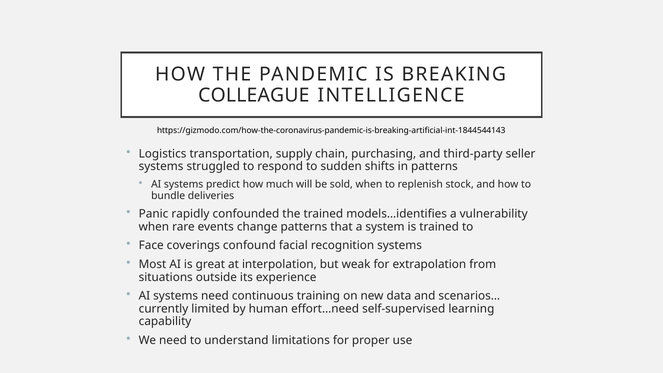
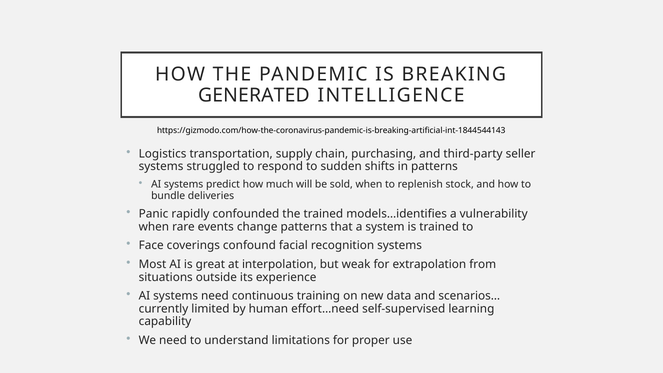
COLLEAGUE: COLLEAGUE -> GENERATED
